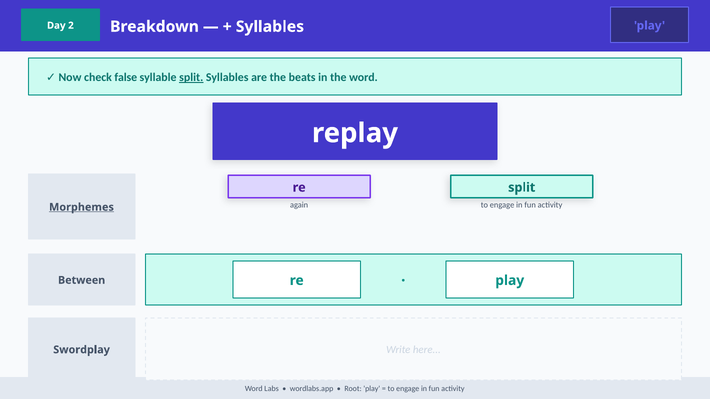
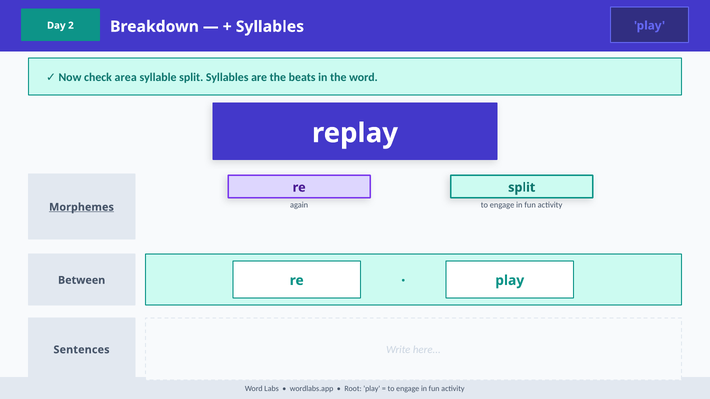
false: false -> area
split at (191, 77) underline: present -> none
Swordplay: Swordplay -> Sentences
